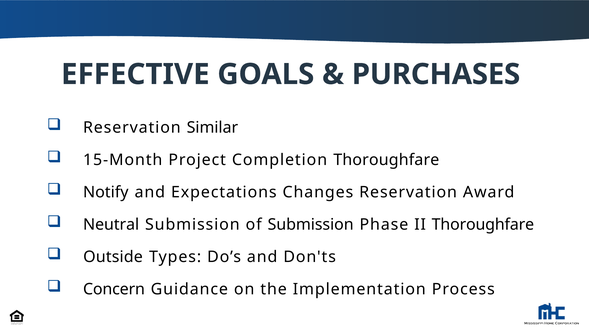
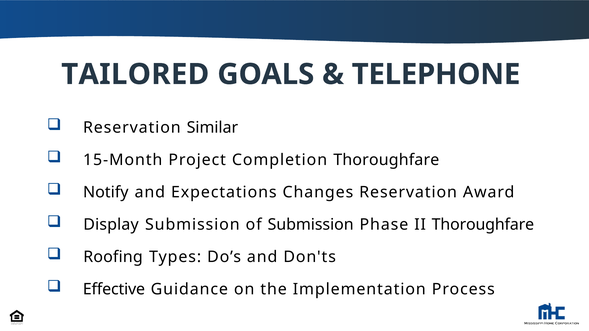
EFFECTIVE: EFFECTIVE -> TAILORED
PURCHASES: PURCHASES -> TELEPHONE
Neutral: Neutral -> Display
Outside: Outside -> Roofing
Concern: Concern -> Effective
